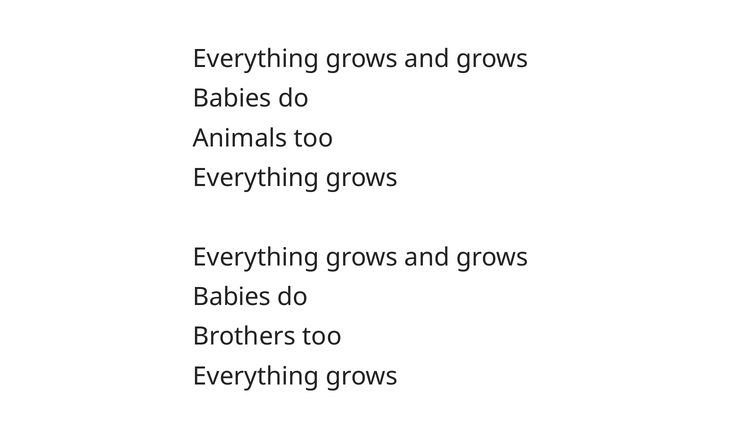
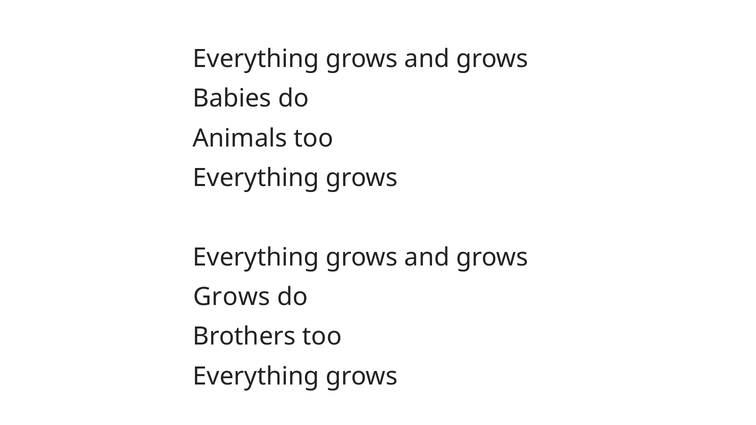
Babies at (232, 297): Babies -> Grows
